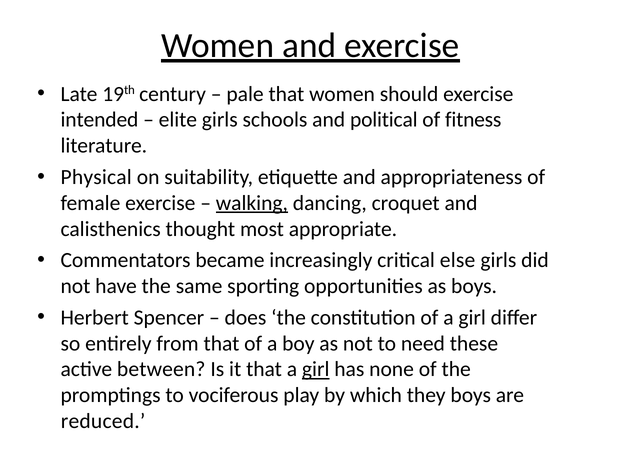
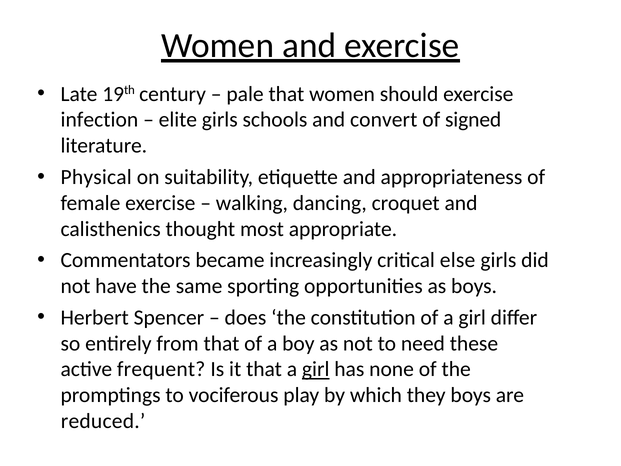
intended: intended -> infection
political: political -> convert
fitness: fitness -> signed
walking underline: present -> none
between: between -> frequent
